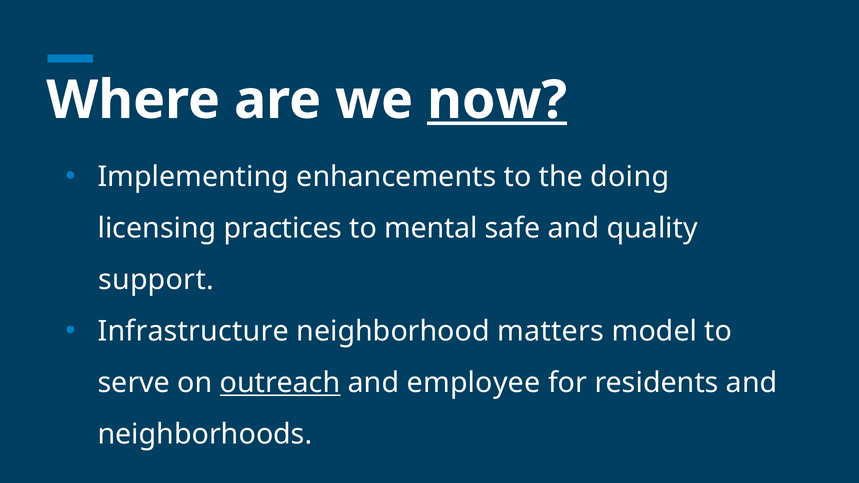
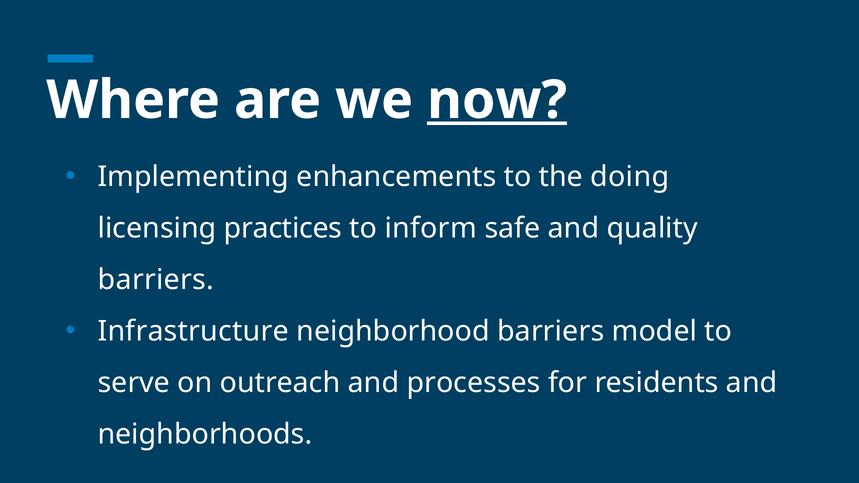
mental: mental -> inform
support at (156, 280): support -> barriers
neighborhood matters: matters -> barriers
outreach underline: present -> none
employee: employee -> processes
